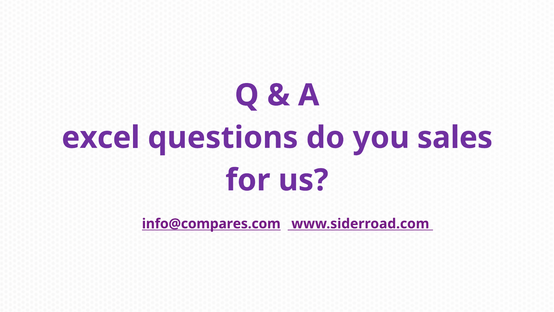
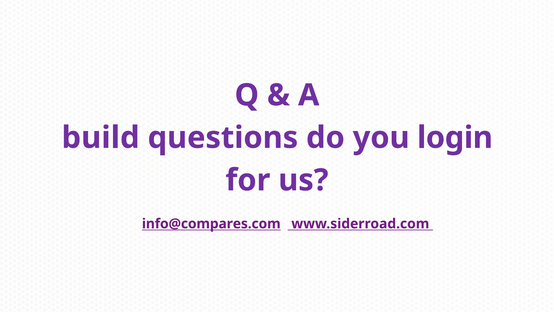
excel: excel -> build
sales: sales -> login
